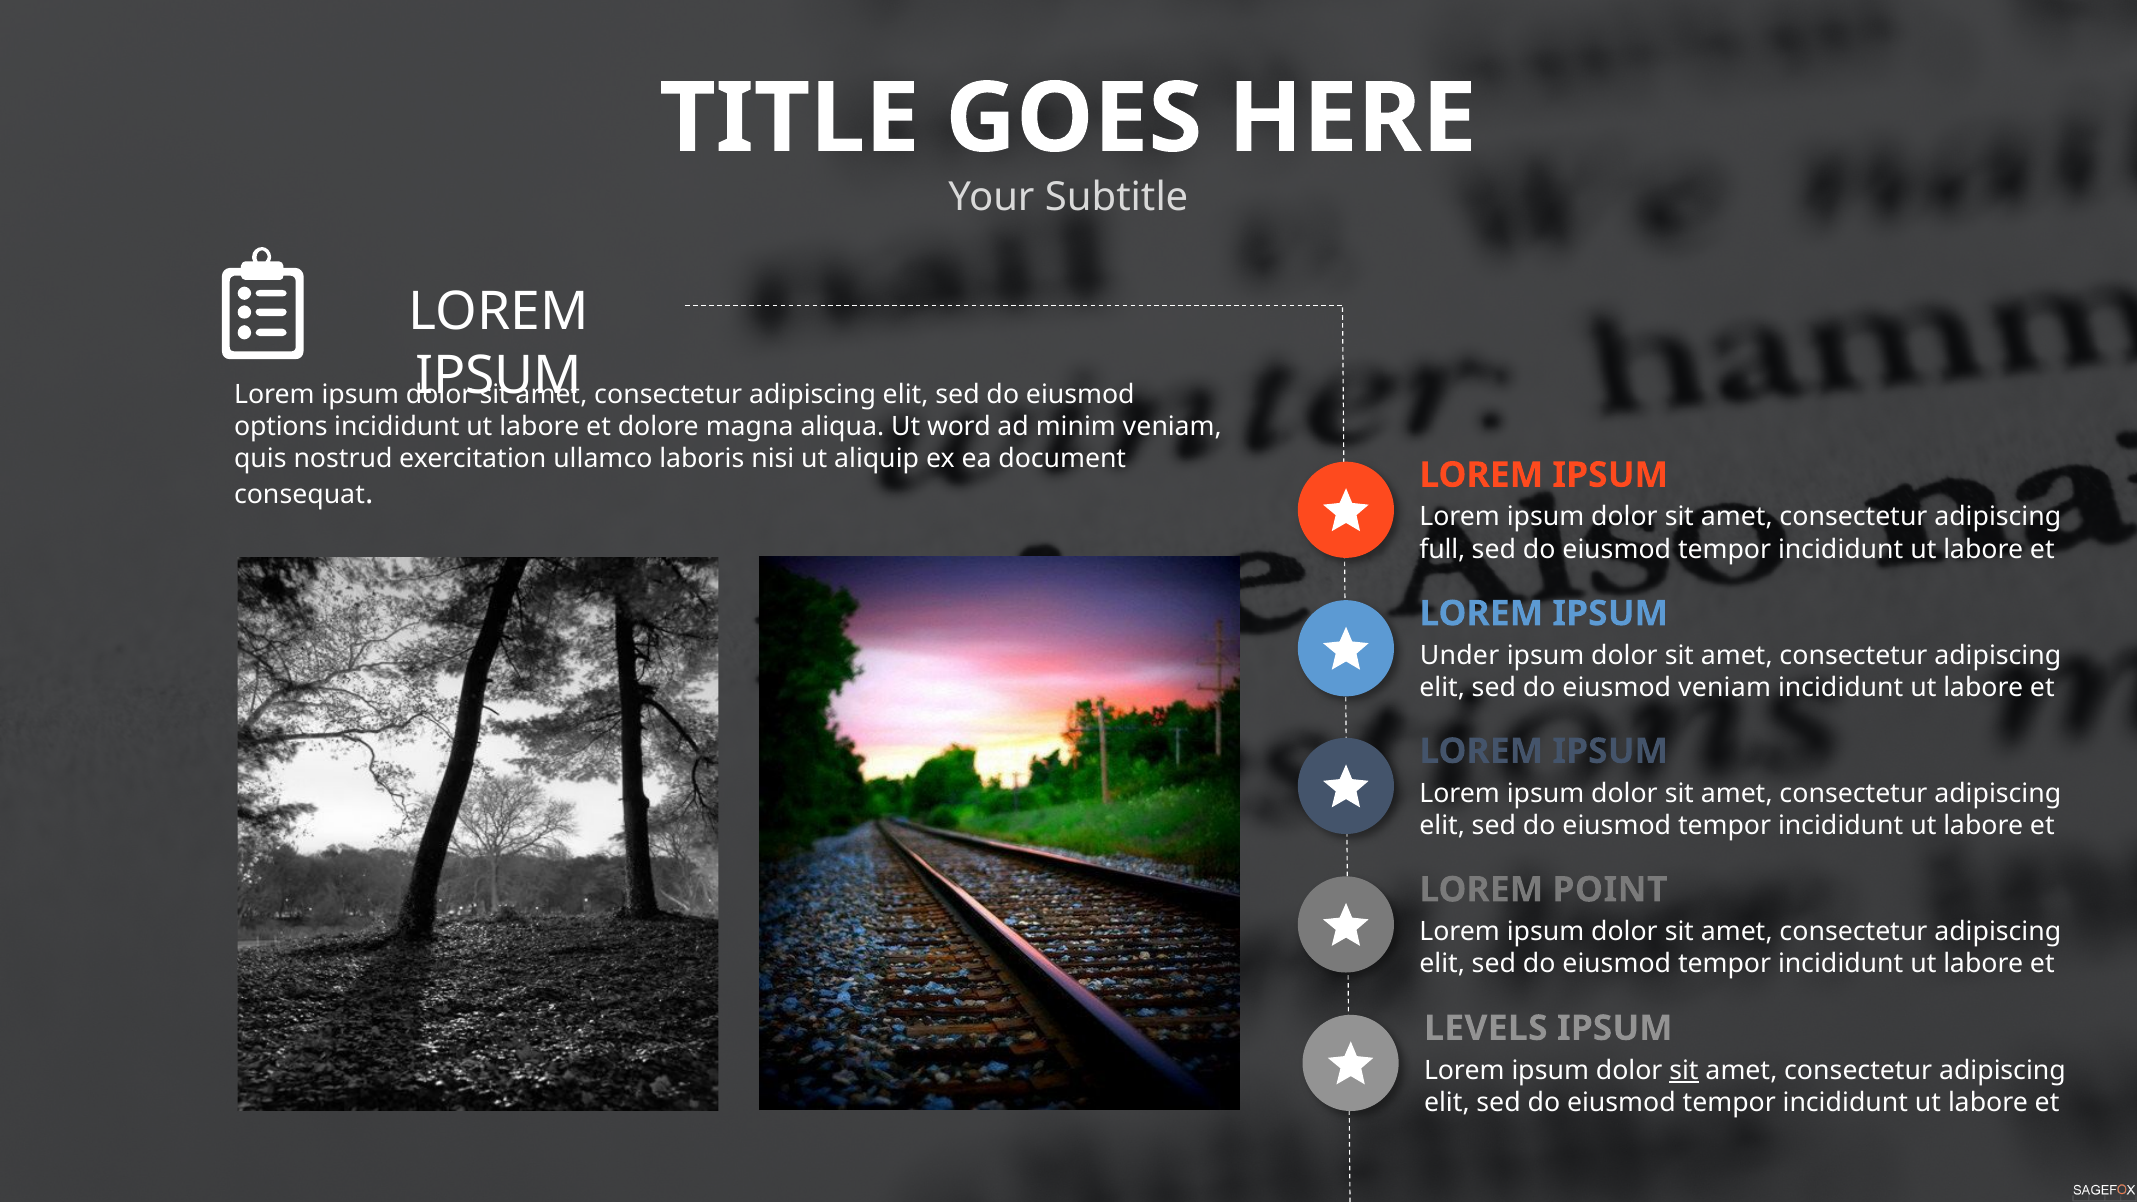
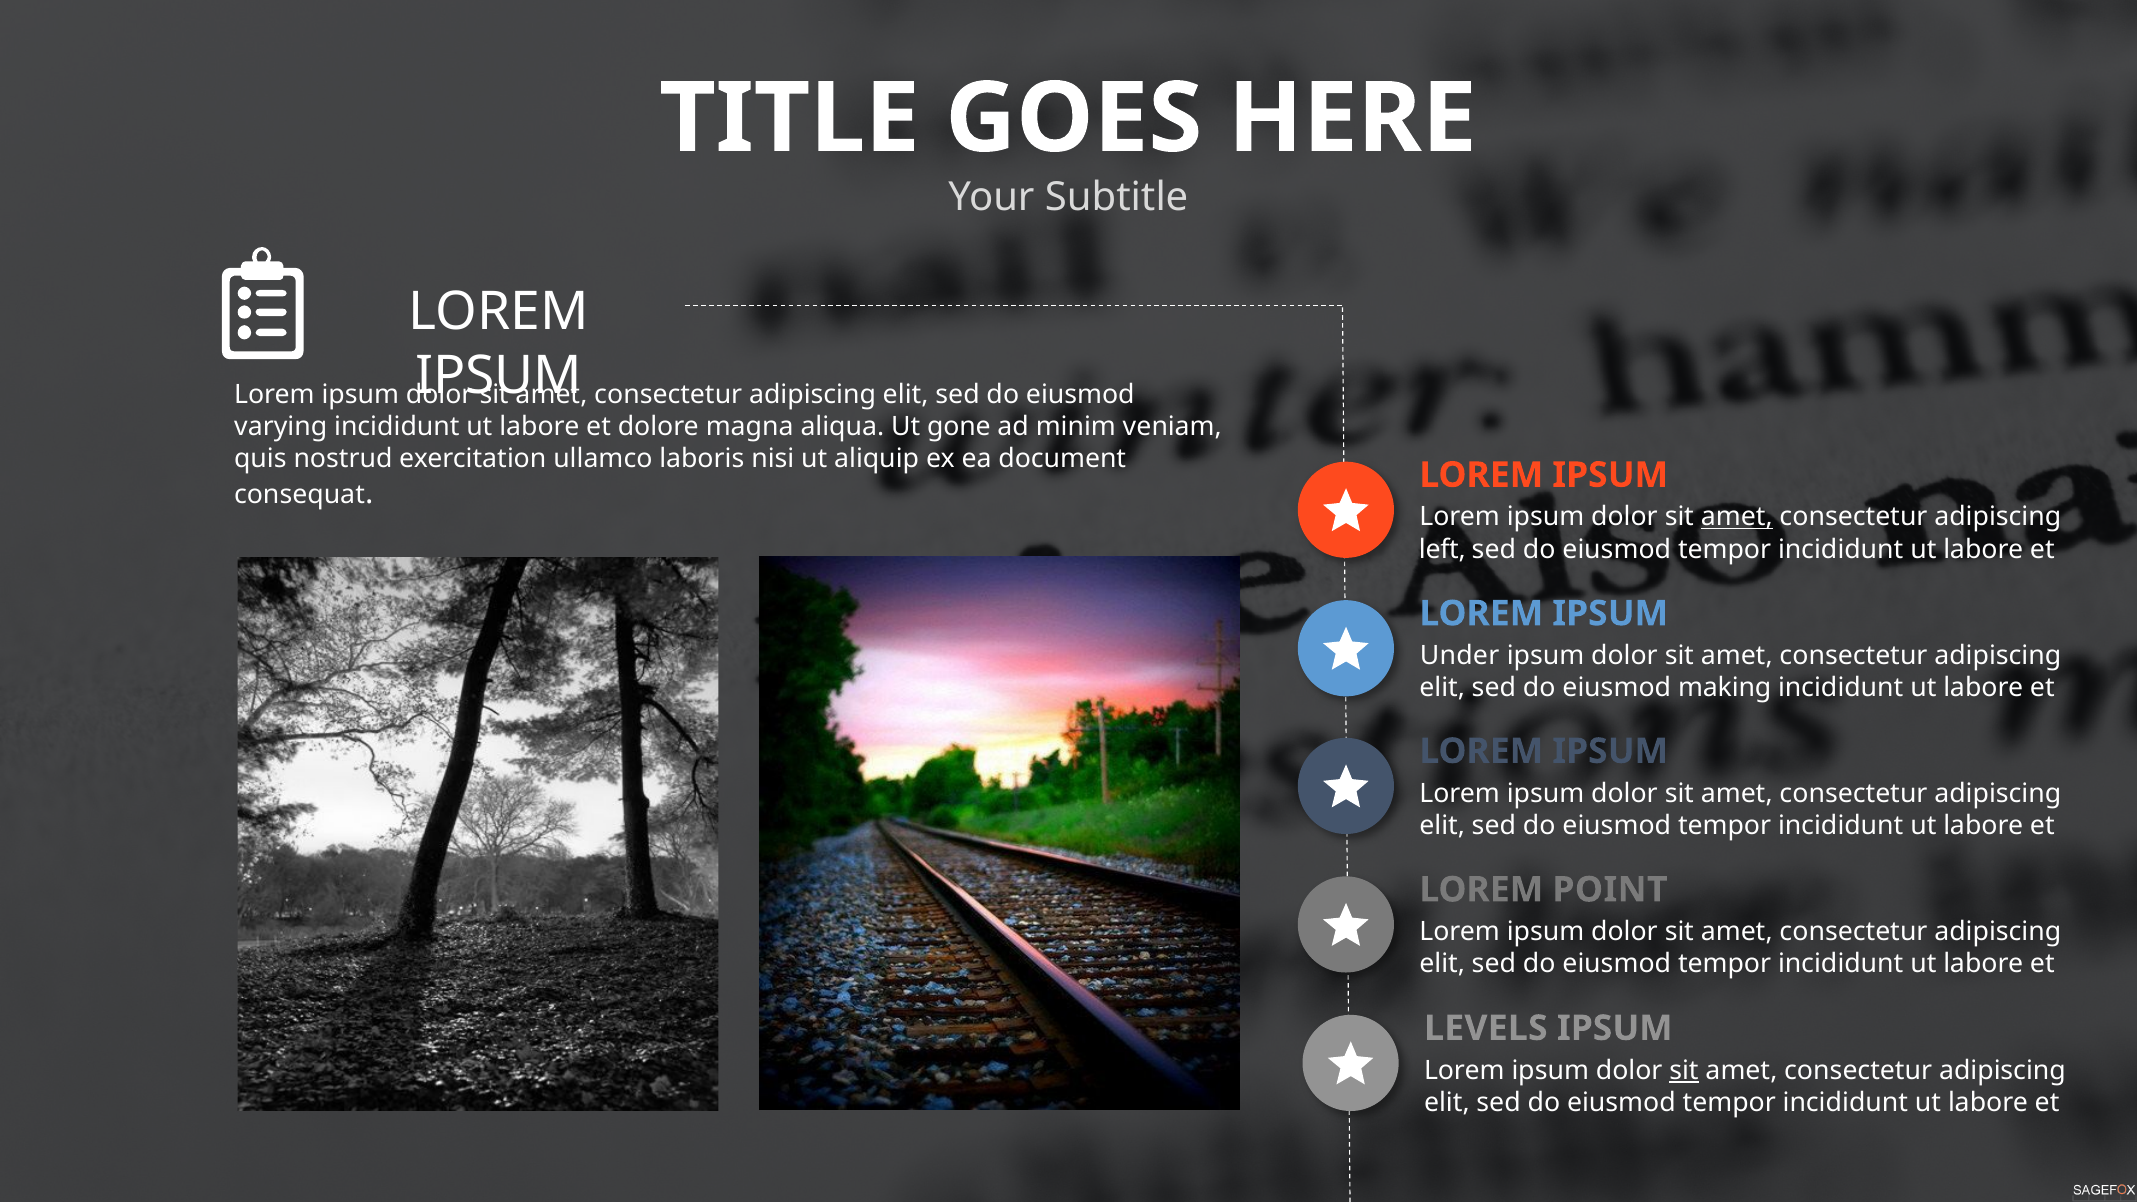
options: options -> varying
word: word -> gone
amet at (1737, 517) underline: none -> present
full: full -> left
eiusmod veniam: veniam -> making
